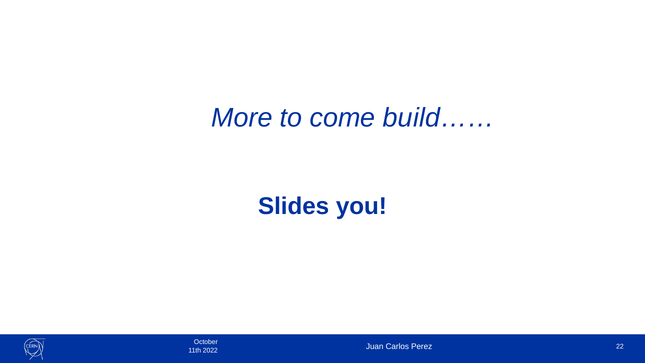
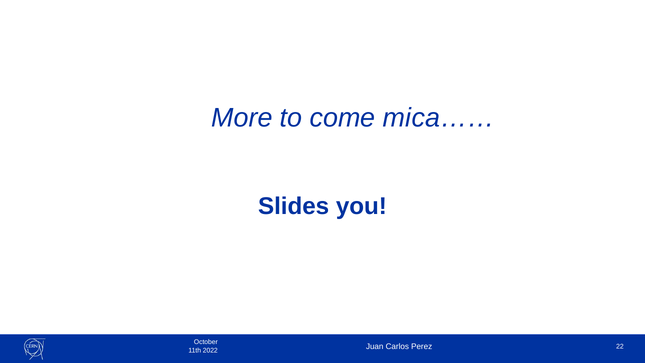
build……: build…… -> mica……
